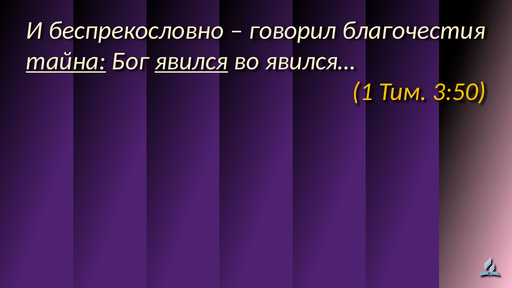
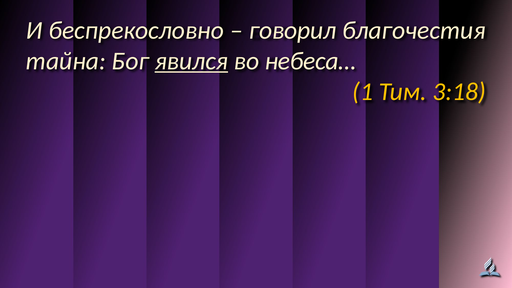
тайна underline: present -> none
явился…: явился… -> небеса…
3:50: 3:50 -> 3:18
